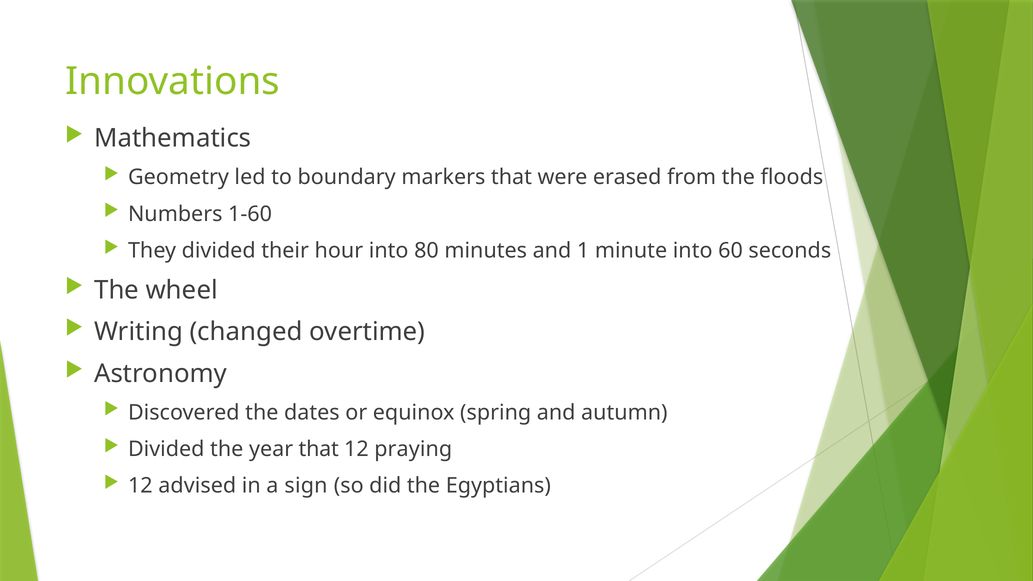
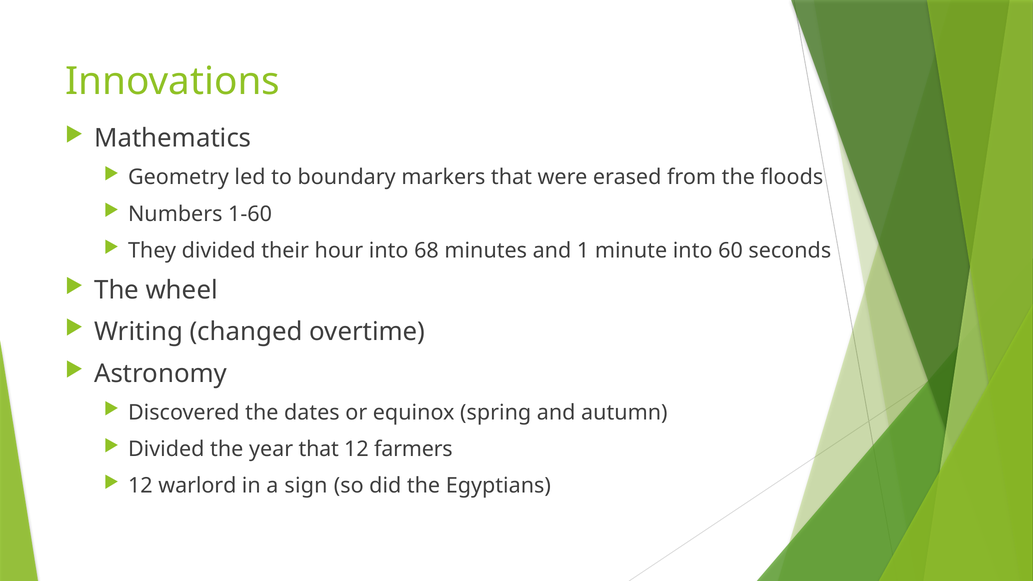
80: 80 -> 68
praying: praying -> farmers
advised: advised -> warlord
